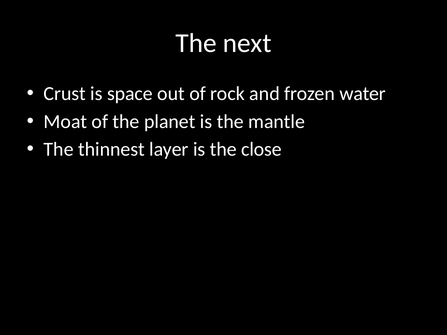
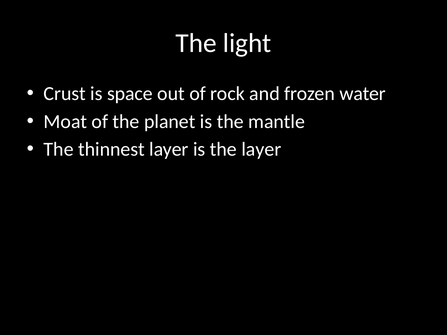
next: next -> light
the close: close -> layer
